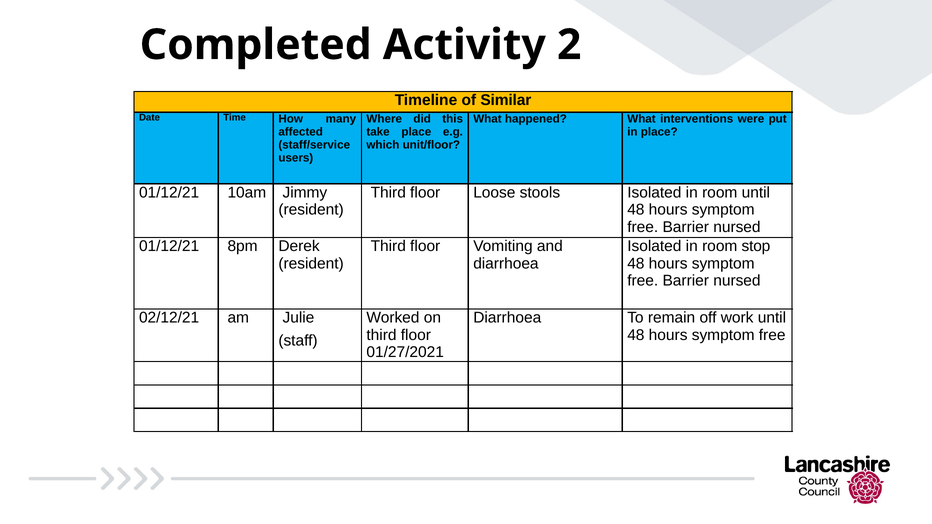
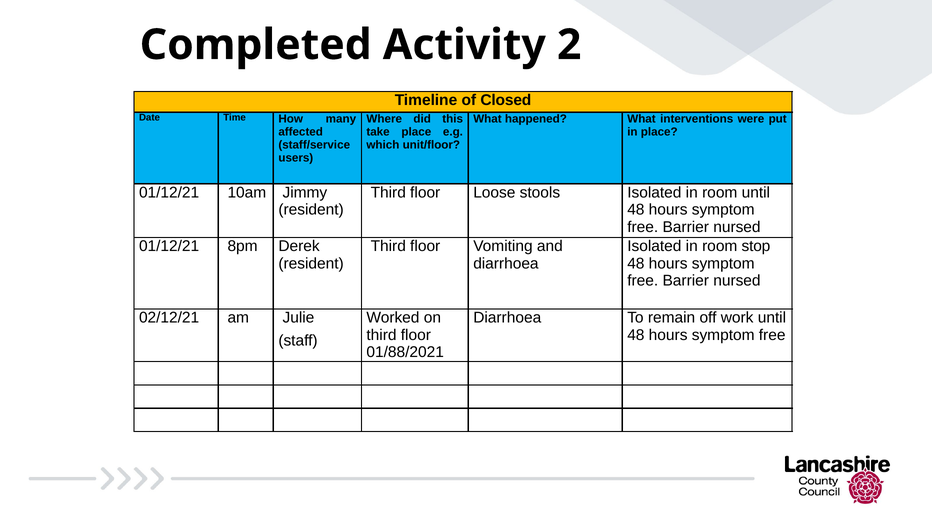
Similar: Similar -> Closed
01/27/2021: 01/27/2021 -> 01/88/2021
